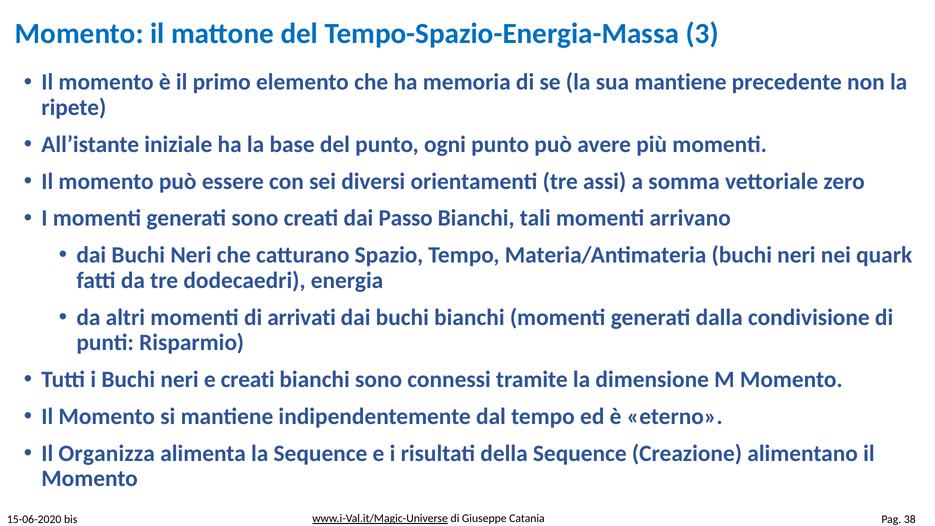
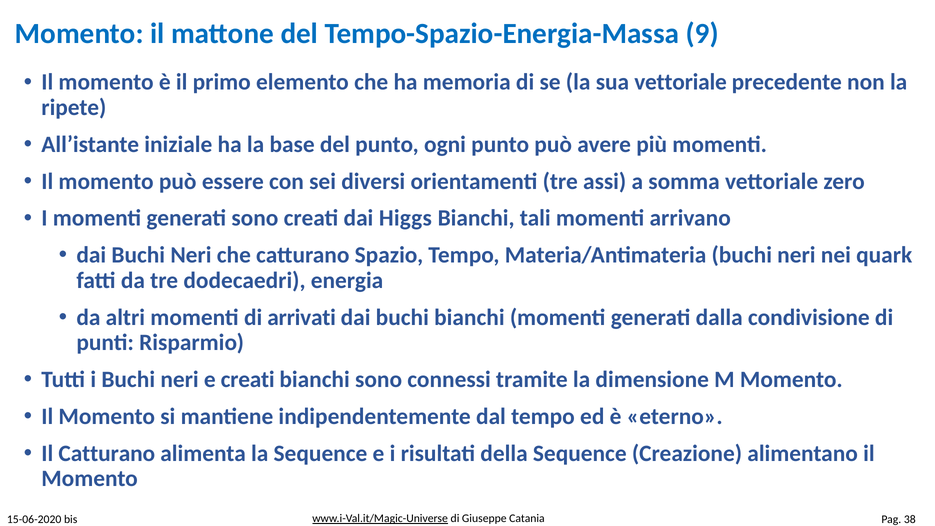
3: 3 -> 9
sua mantiene: mantiene -> vettoriale
Passo: Passo -> Higgs
Il Organizza: Organizza -> Catturano
